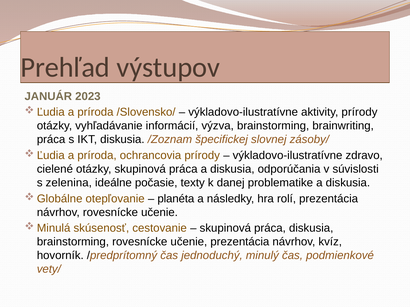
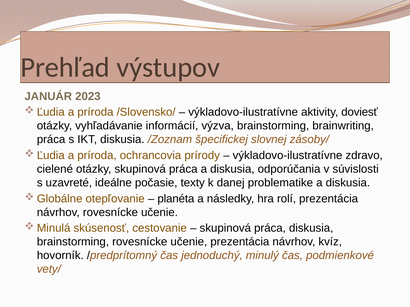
aktivity prírody: prírody -> doviesť
zelenina: zelenina -> uzavreté
